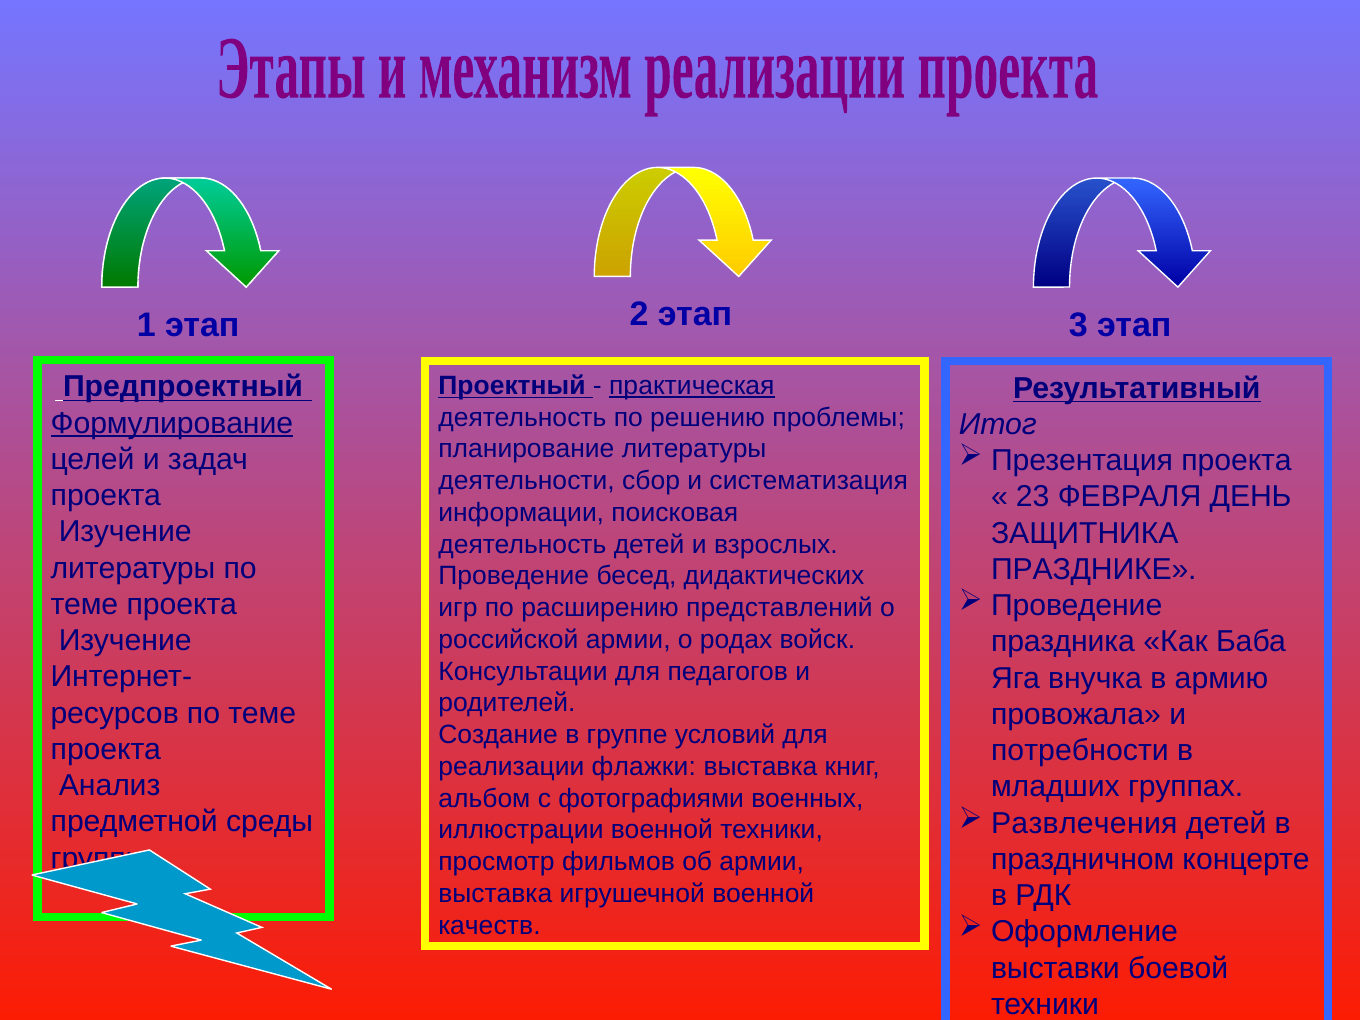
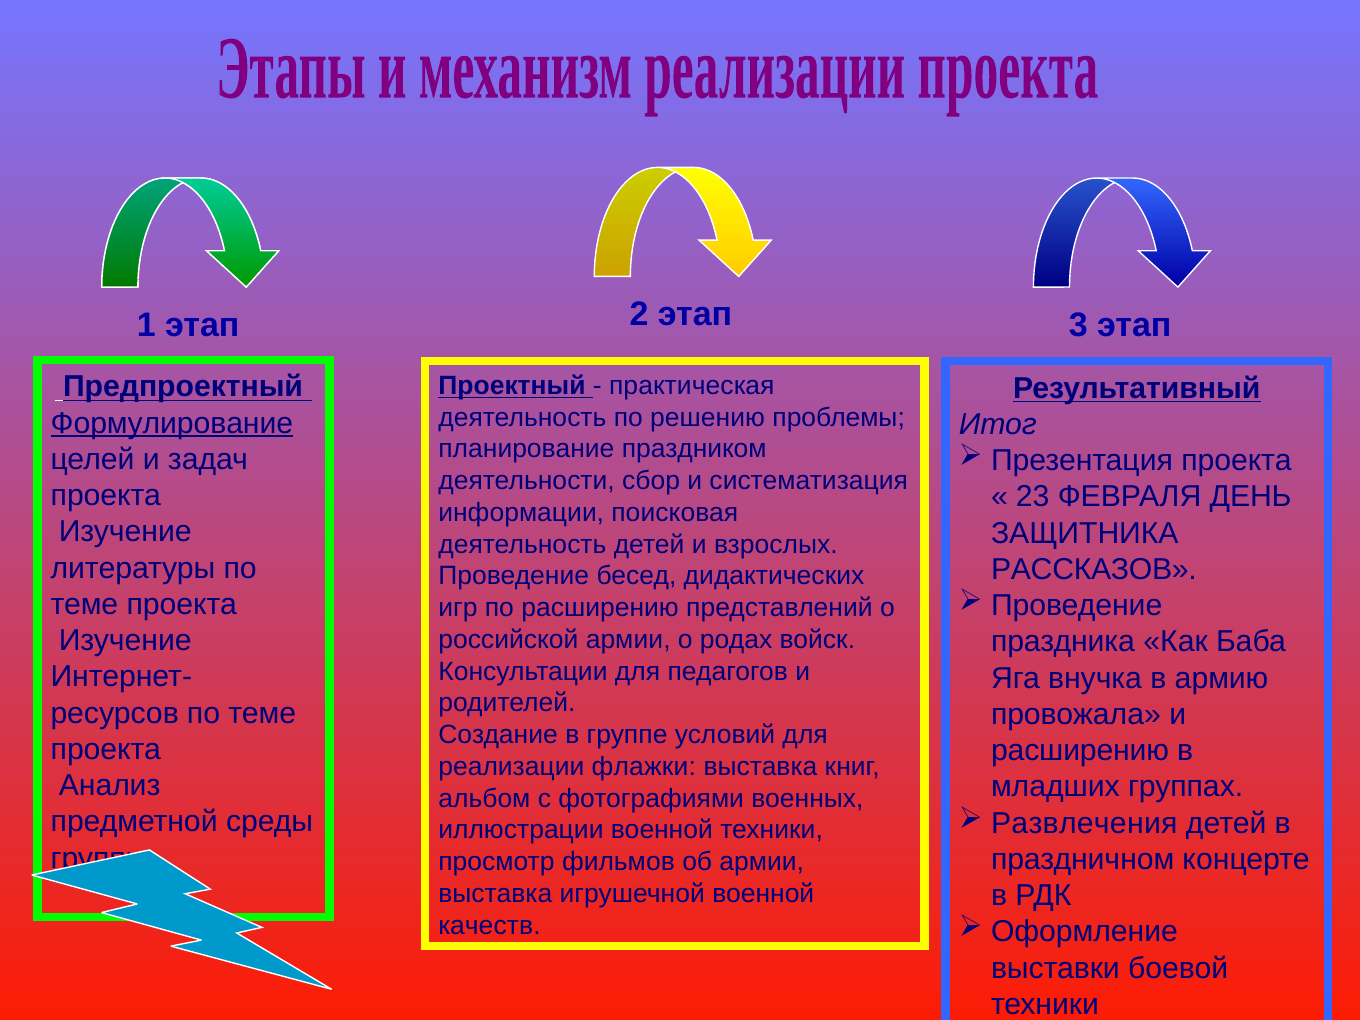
практическая underline: present -> none
планирование литературы: литературы -> праздником
ПРАЗДНИКЕ: ПРАЗДНИКЕ -> РАССКАЗОВ
потребности at (1080, 751): потребности -> расширению
